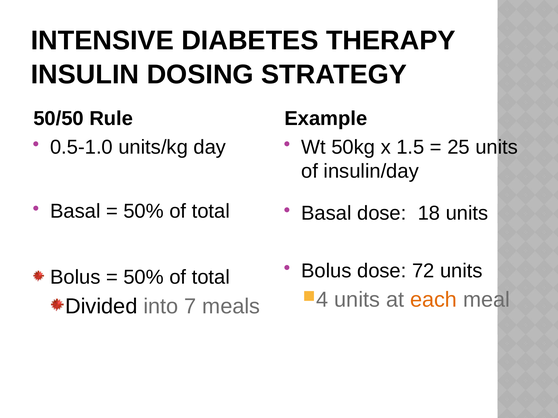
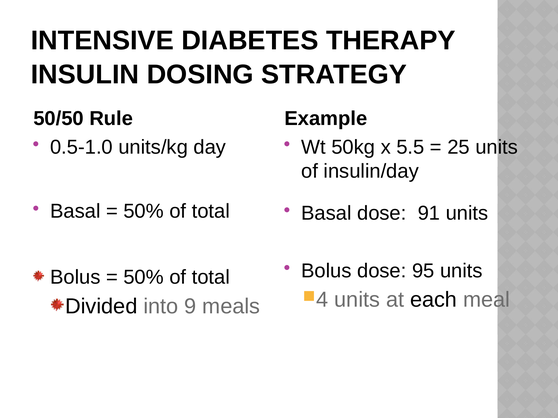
1.5: 1.5 -> 5.5
18: 18 -> 91
72: 72 -> 95
each colour: orange -> black
7: 7 -> 9
